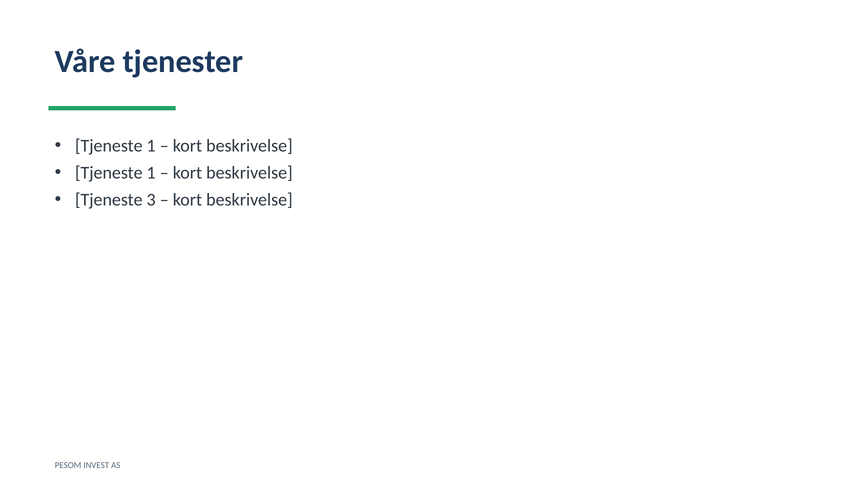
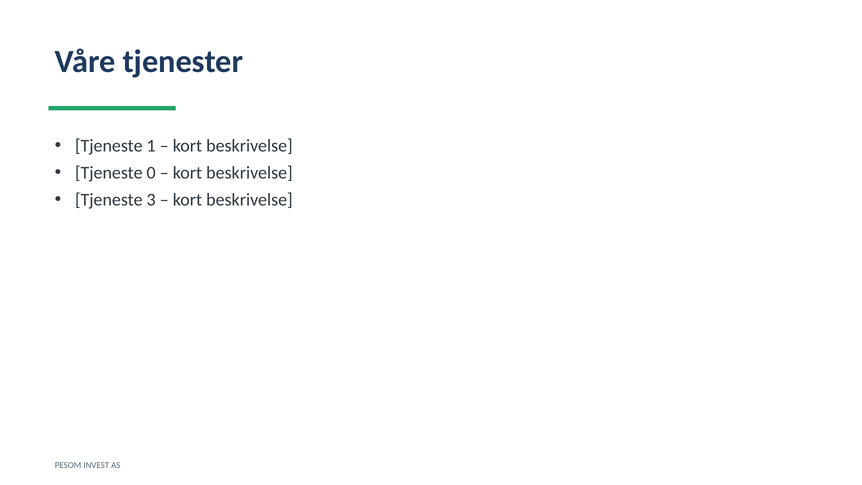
1 at (151, 173): 1 -> 0
